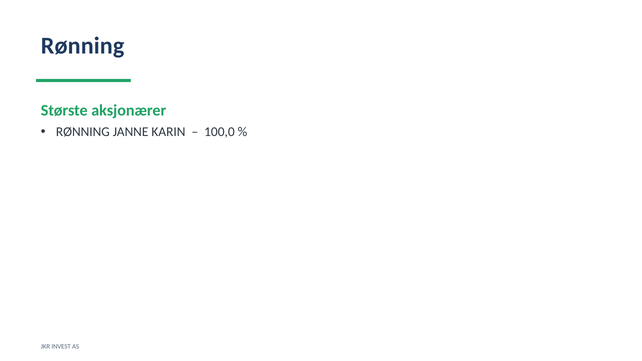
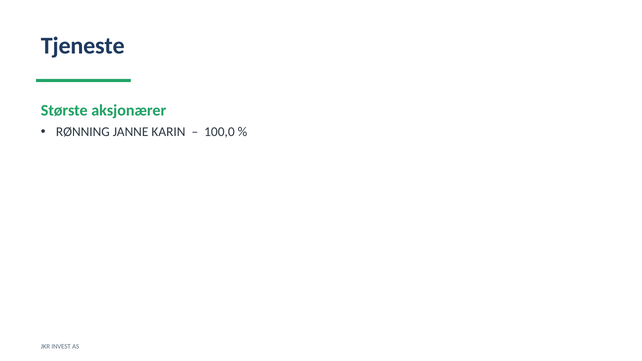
Rønning at (83, 46): Rønning -> Tjeneste
